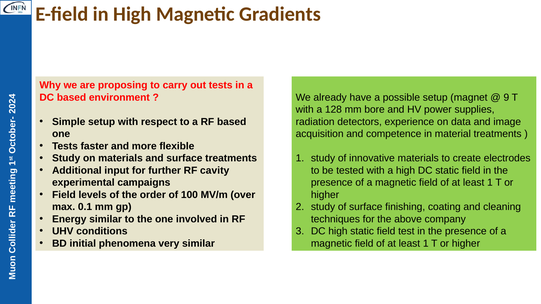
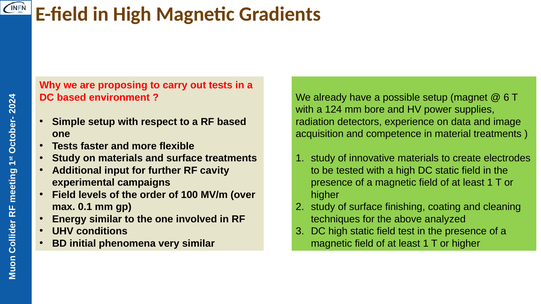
9: 9 -> 6
128: 128 -> 124
company: company -> analyzed
